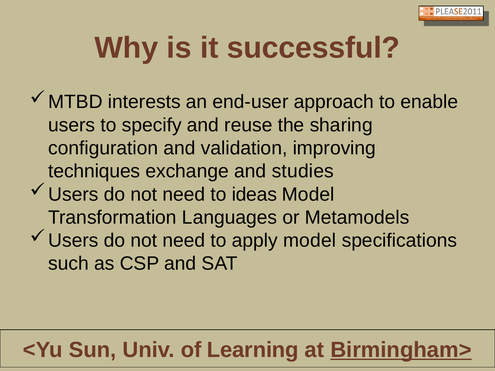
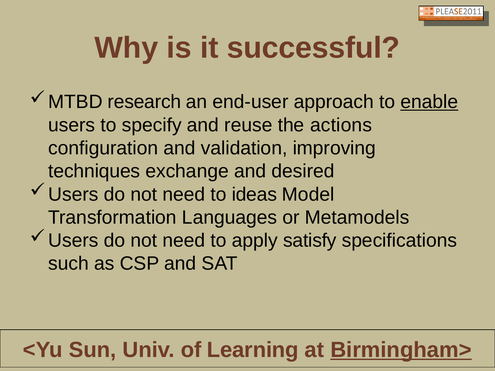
interests: interests -> research
enable underline: none -> present
sharing: sharing -> actions
studies: studies -> desired
apply model: model -> satisfy
